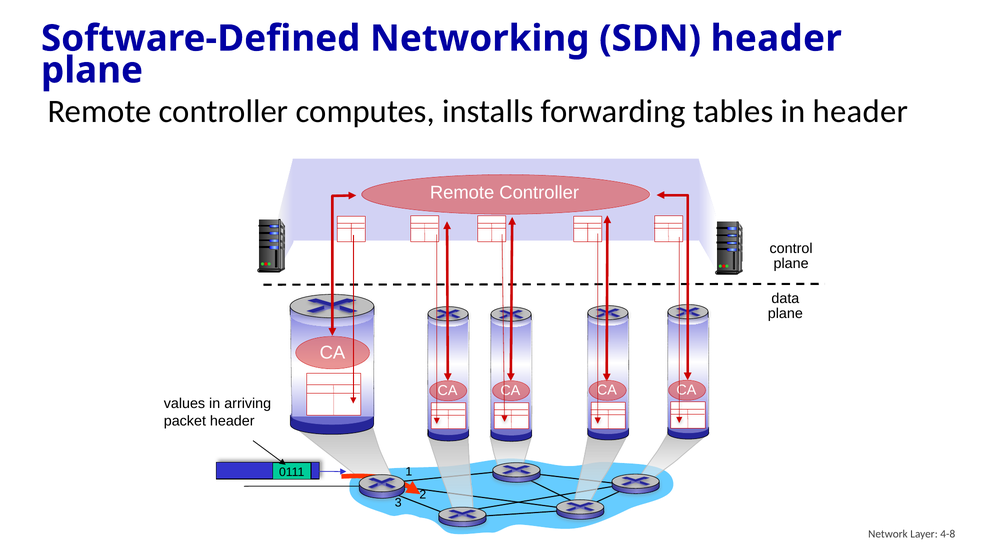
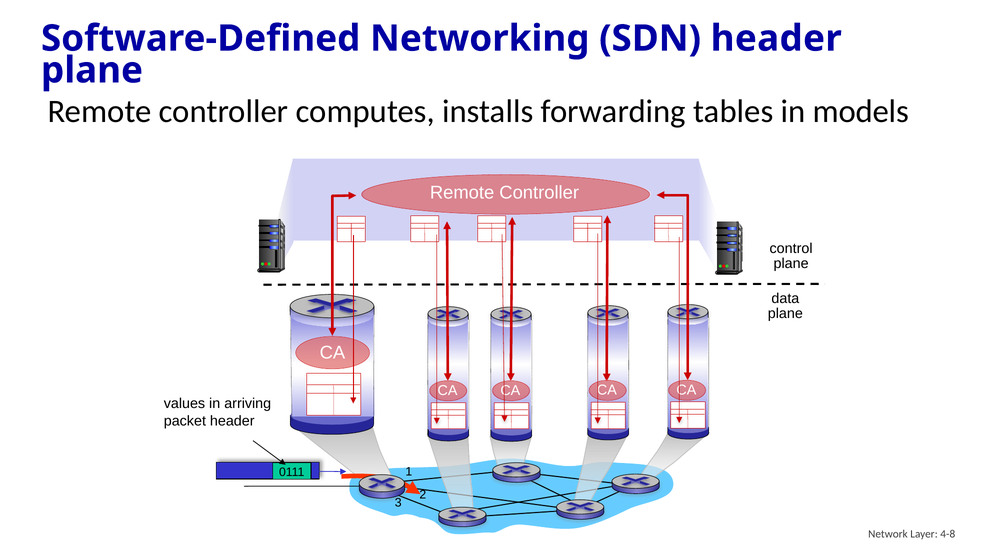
in header: header -> models
